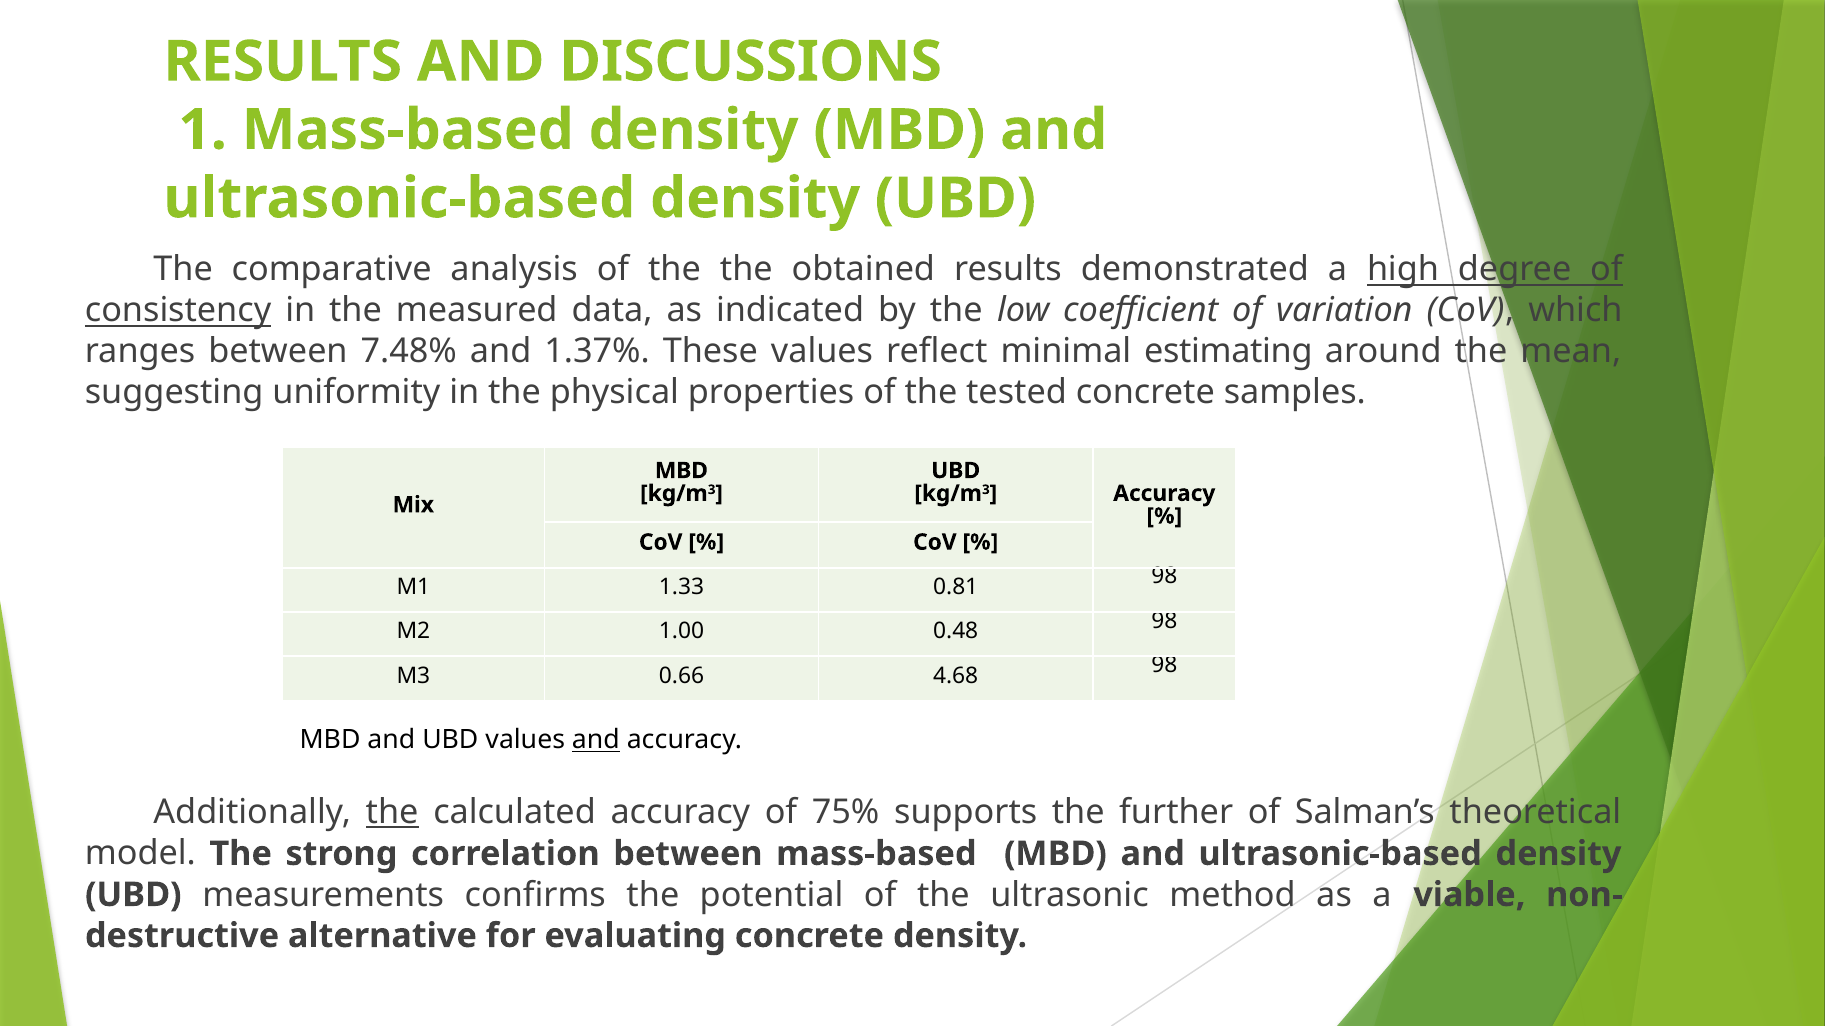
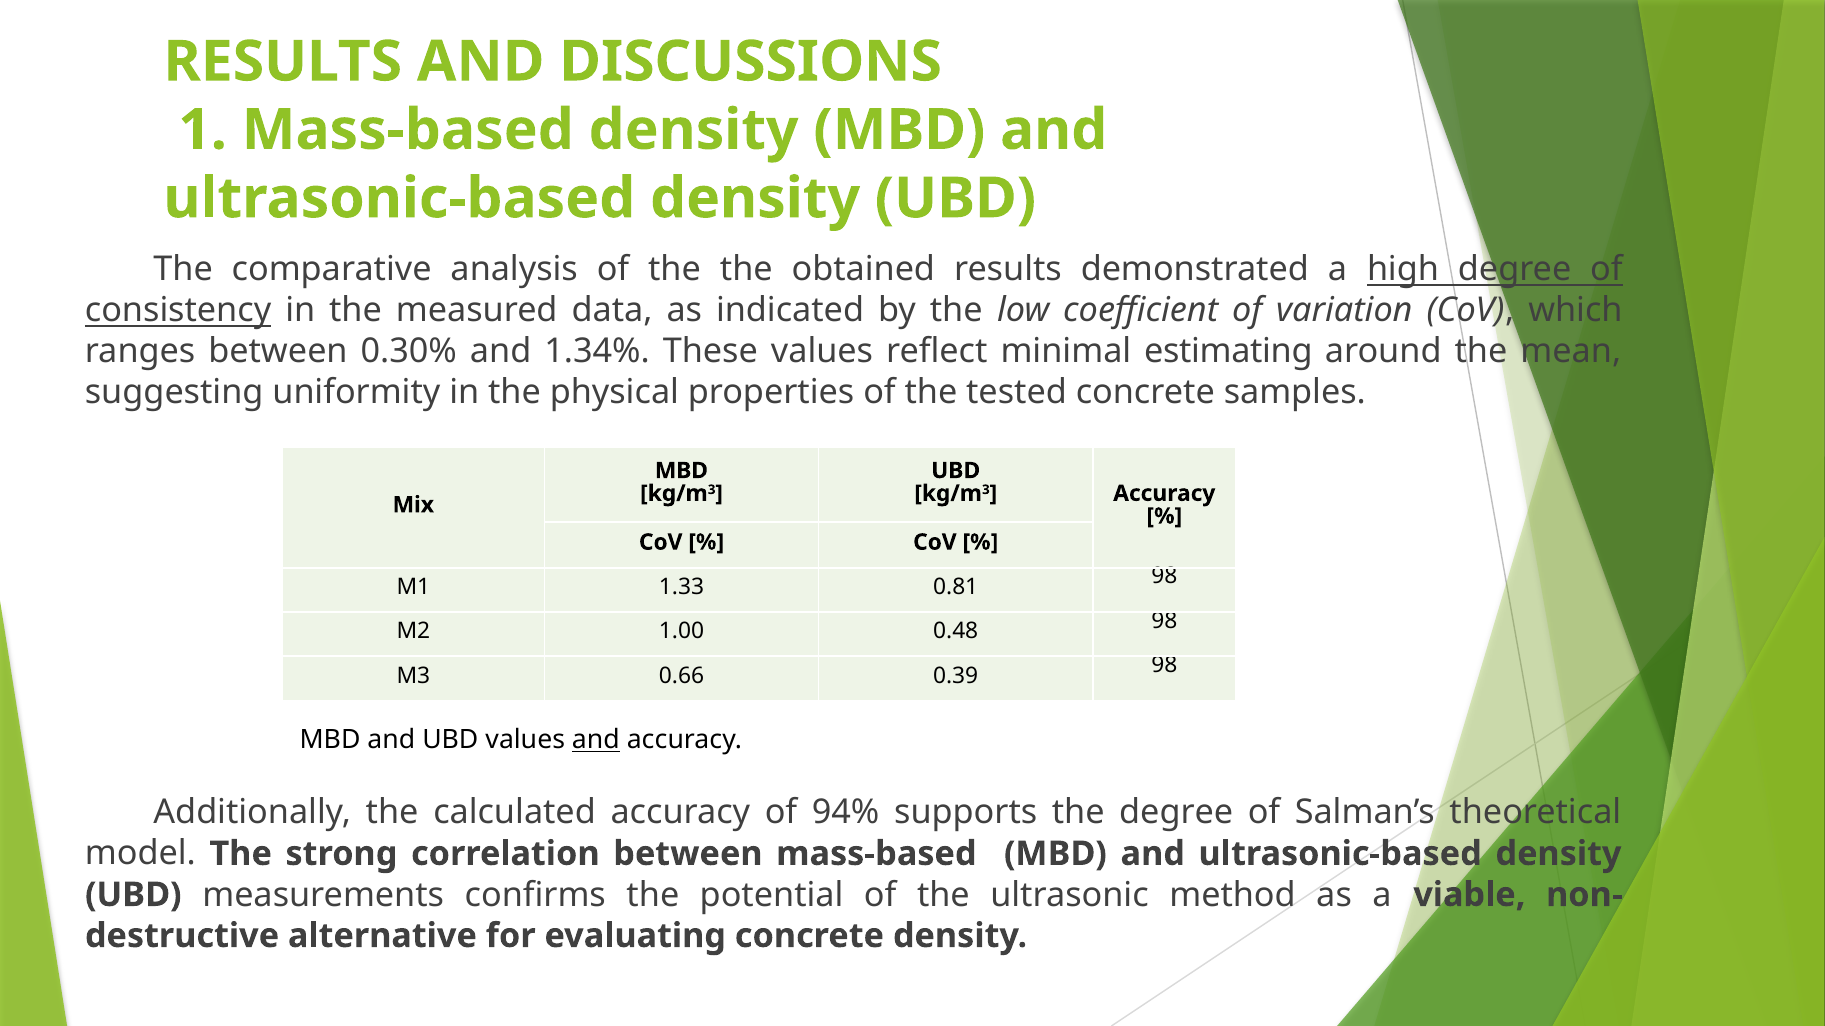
7.48%: 7.48% -> 0.30%
1.37%: 1.37% -> 1.34%
4.68: 4.68 -> 0.39
the at (392, 813) underline: present -> none
75%: 75% -> 94%
the further: further -> degree
